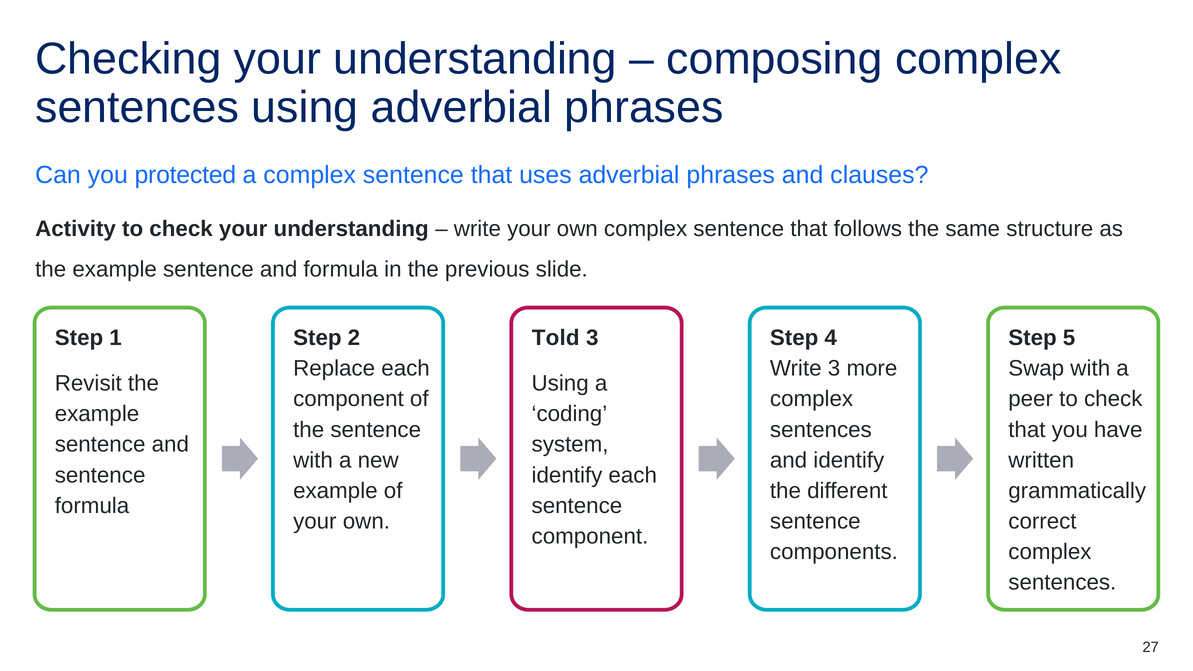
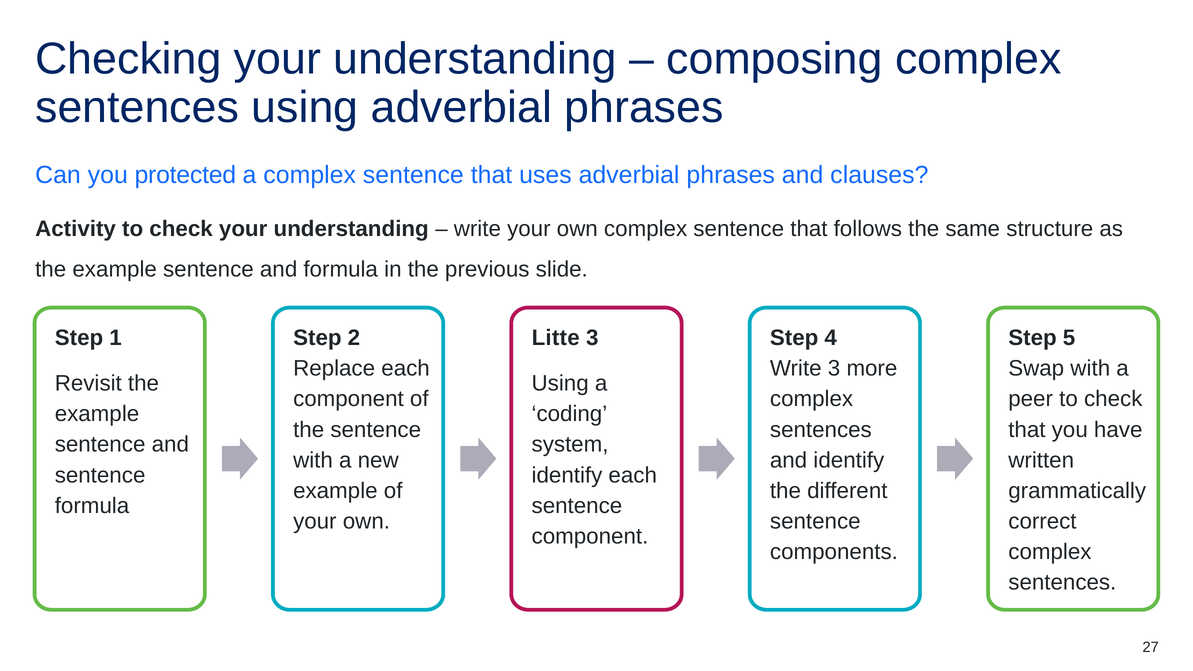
Told: Told -> Litte
